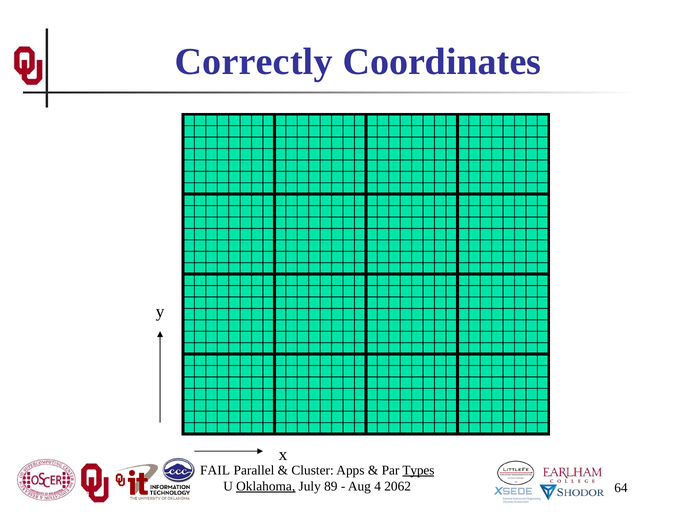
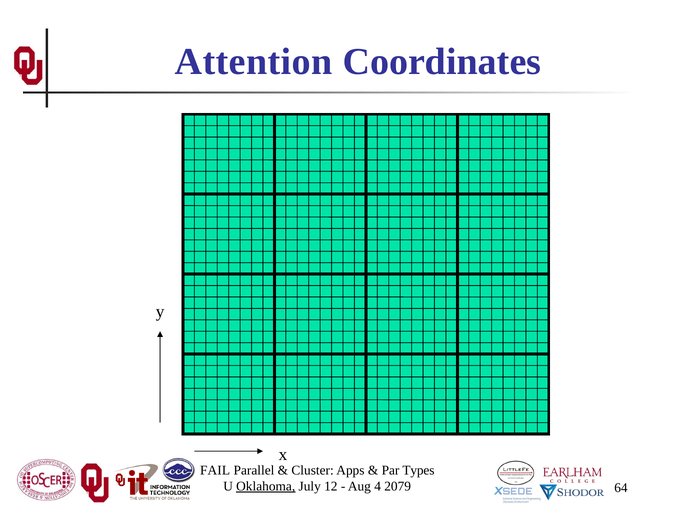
Correctly: Correctly -> Attention
Types underline: present -> none
89: 89 -> 12
2062: 2062 -> 2079
